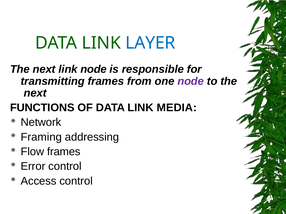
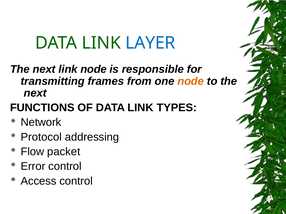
node at (191, 81) colour: purple -> orange
MEDIA: MEDIA -> TYPES
Framing: Framing -> Protocol
Flow frames: frames -> packet
